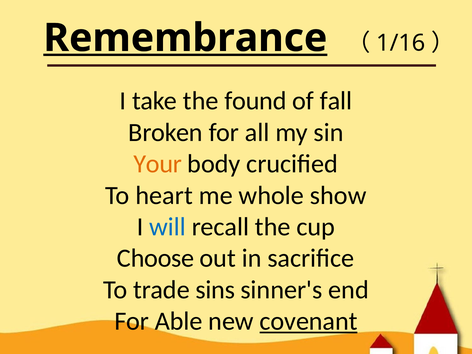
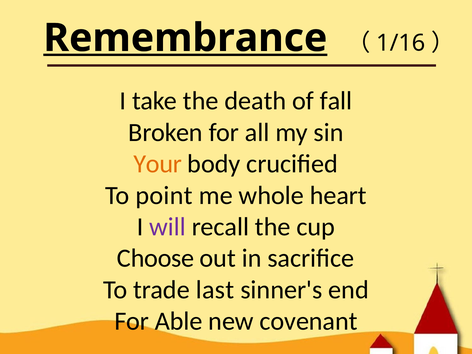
found: found -> death
heart: heart -> point
show: show -> heart
will colour: blue -> purple
sins: sins -> last
covenant underline: present -> none
